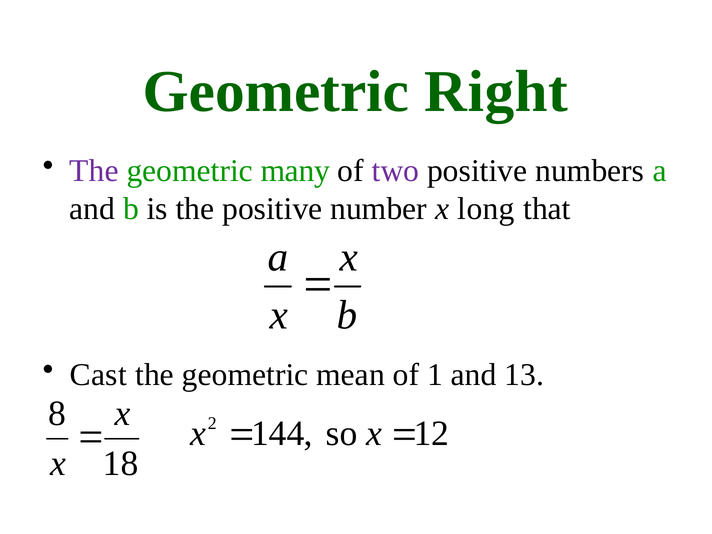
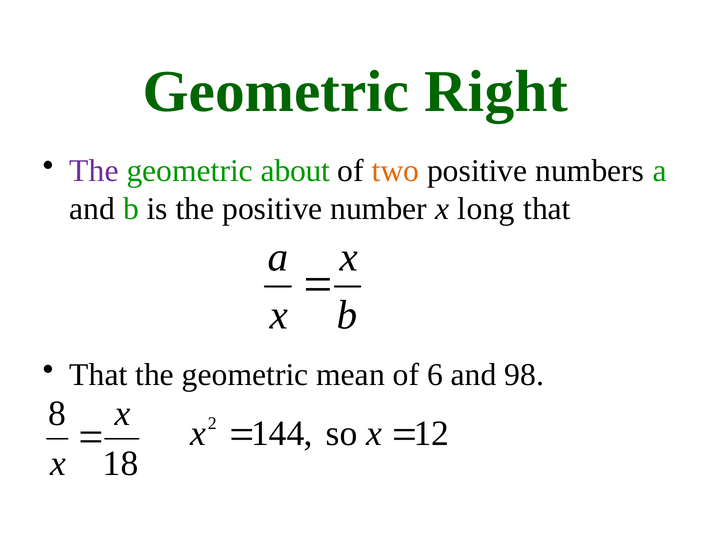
many: many -> about
two colour: purple -> orange
Cast at (98, 375): Cast -> That
1: 1 -> 6
13: 13 -> 98
